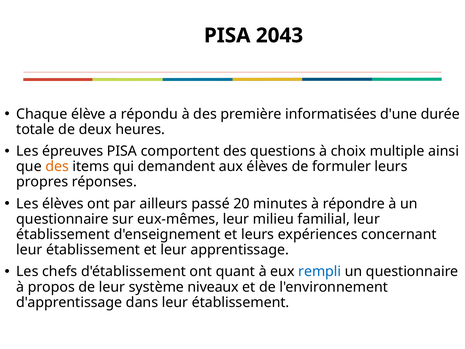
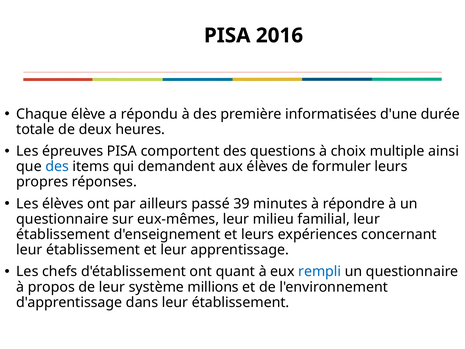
2043: 2043 -> 2016
des at (57, 166) colour: orange -> blue
20: 20 -> 39
niveaux: niveaux -> millions
